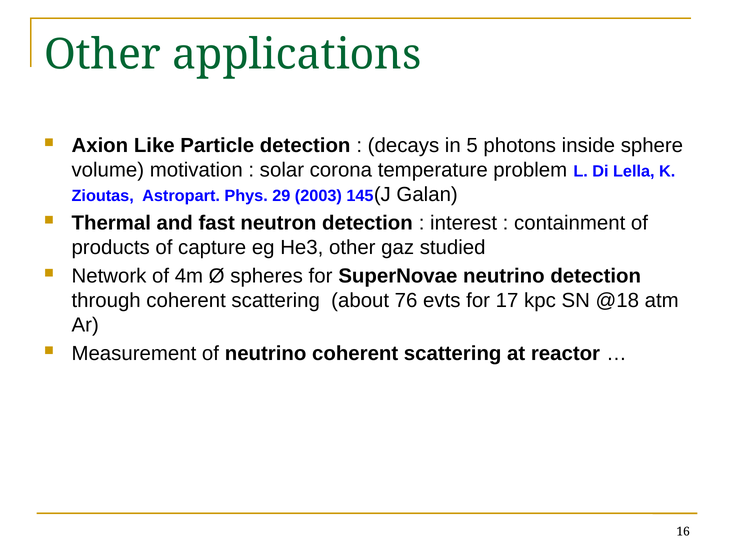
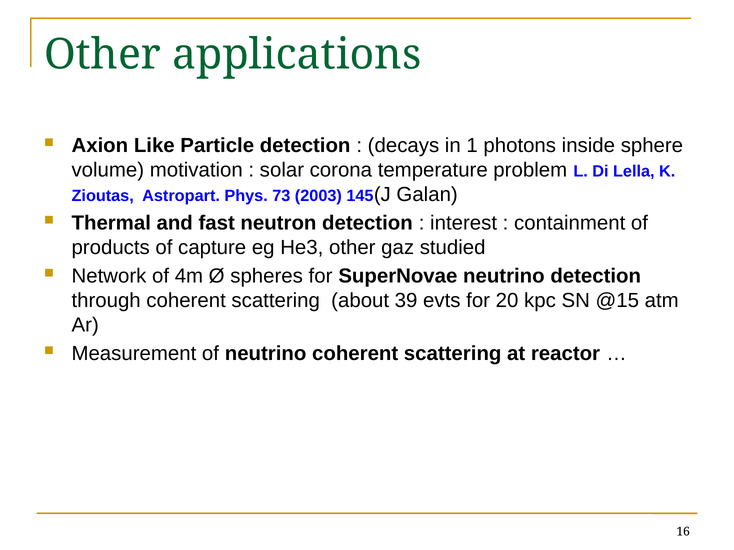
5: 5 -> 1
29: 29 -> 73
76: 76 -> 39
17: 17 -> 20
@18: @18 -> @15
